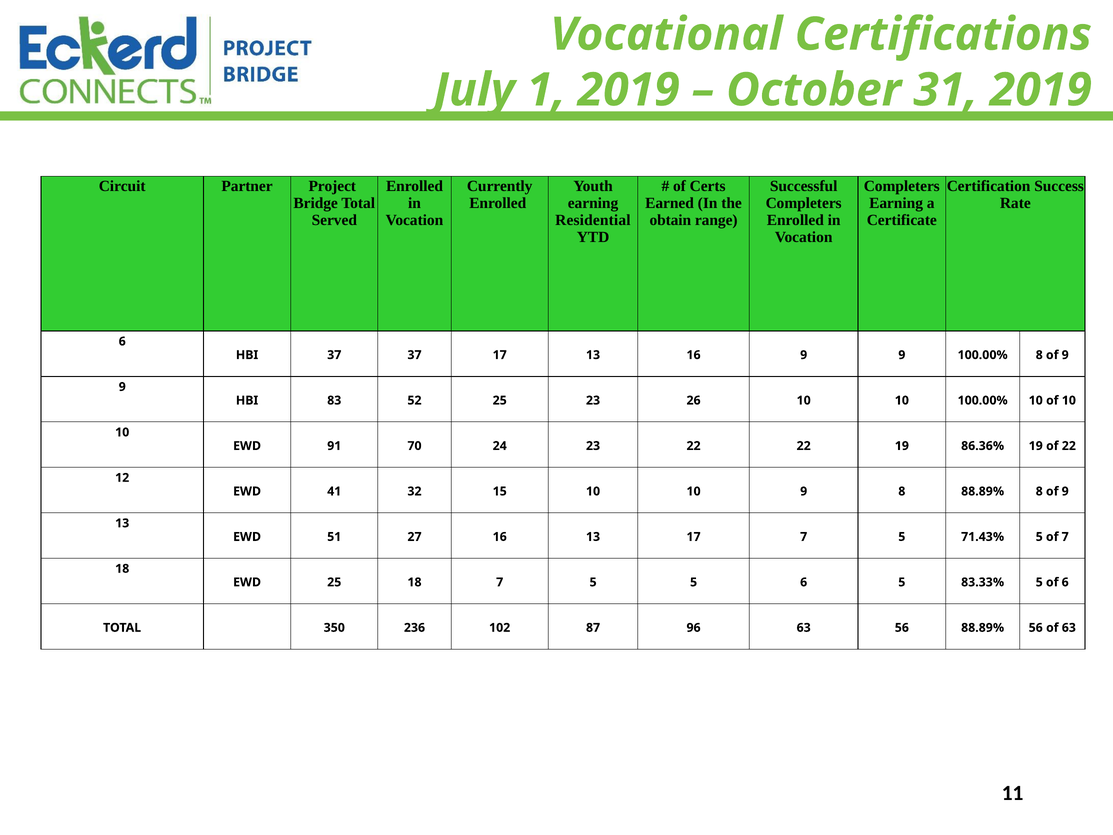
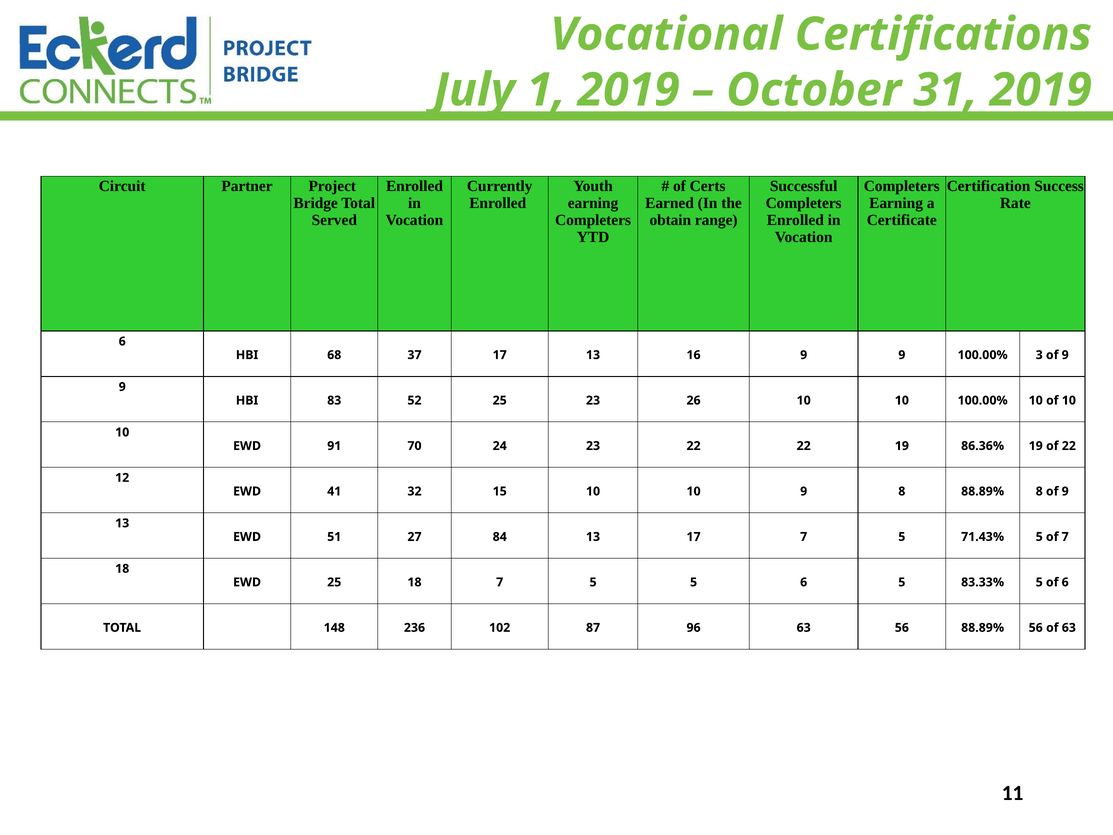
Residential at (593, 220): Residential -> Completers
HBI 37: 37 -> 68
100.00% 8: 8 -> 3
27 16: 16 -> 84
350: 350 -> 148
